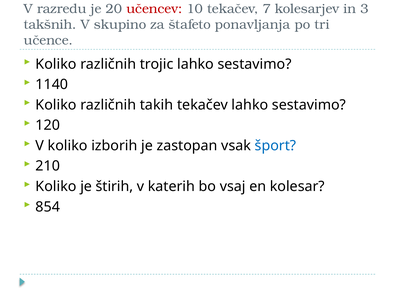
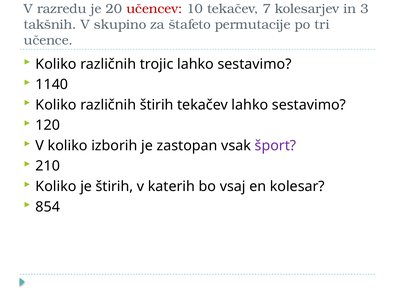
ponavljanja: ponavljanja -> permutacije
različnih takih: takih -> štirih
šport colour: blue -> purple
